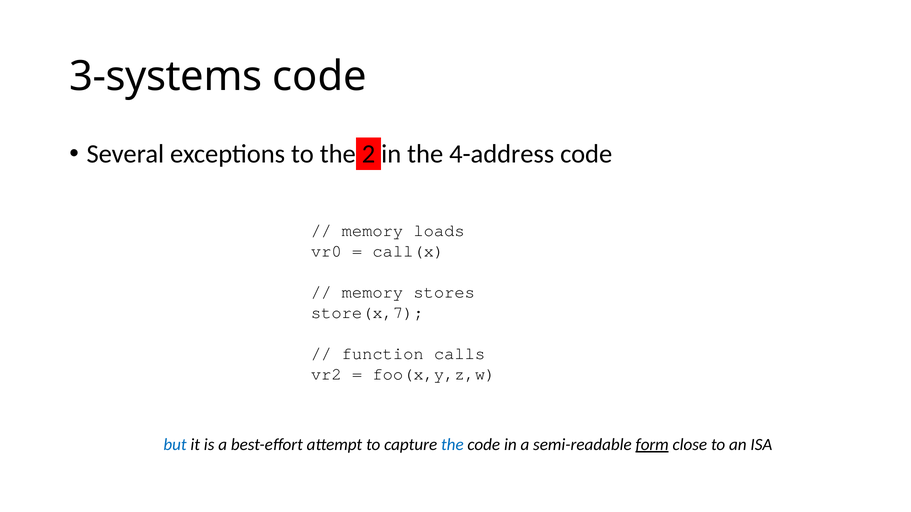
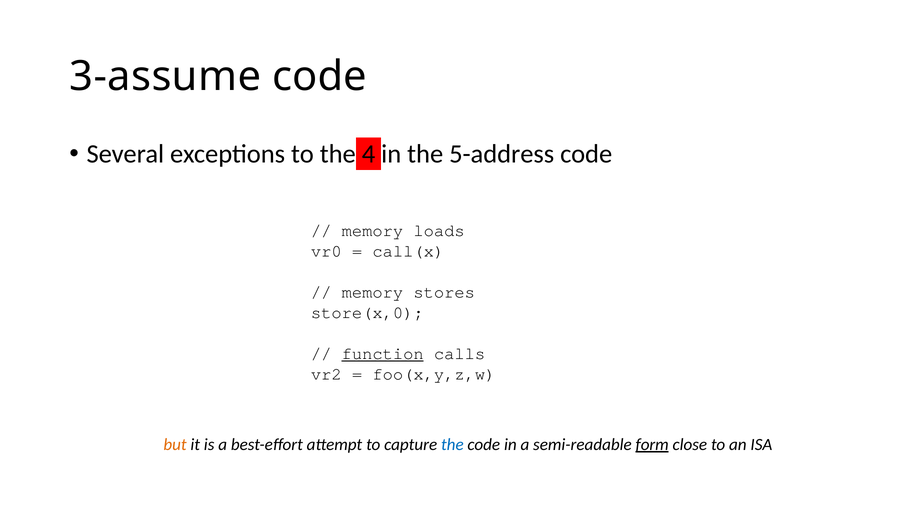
3-systems: 3-systems -> 3-assume
2: 2 -> 4
4-address: 4-address -> 5-address
store(x,7: store(x,7 -> store(x,0
function underline: none -> present
but colour: blue -> orange
